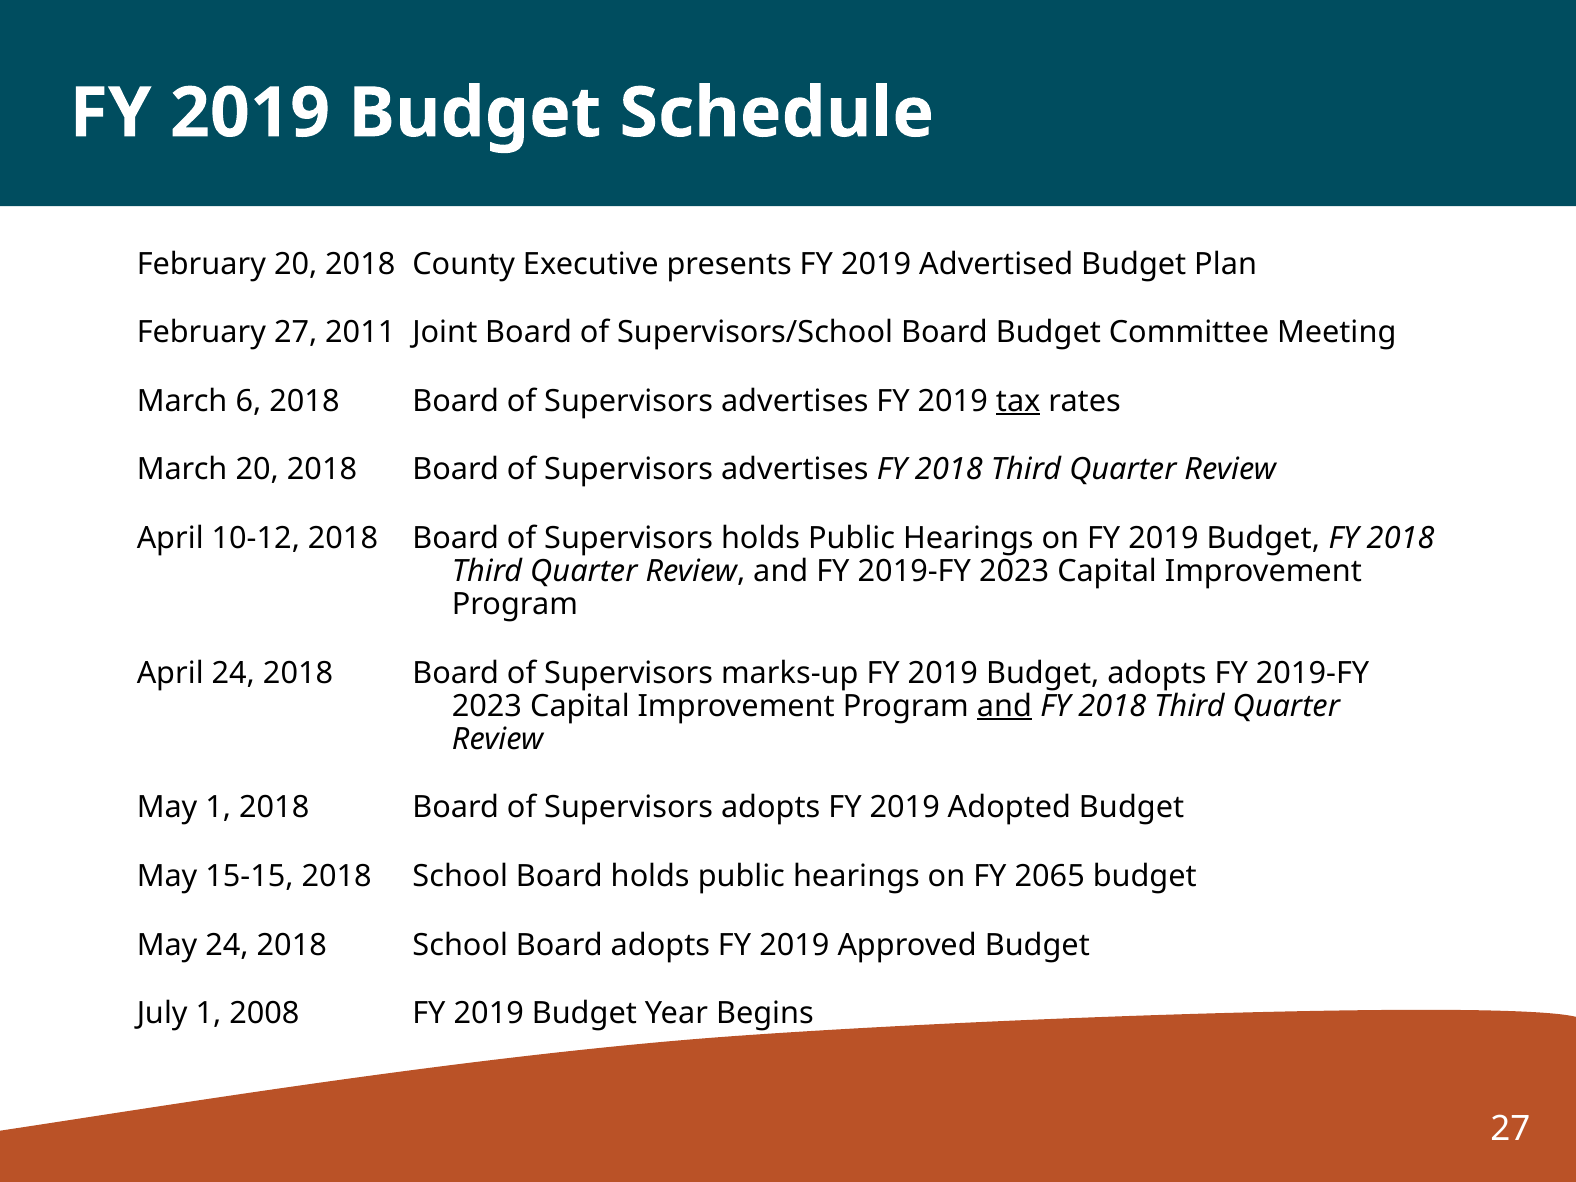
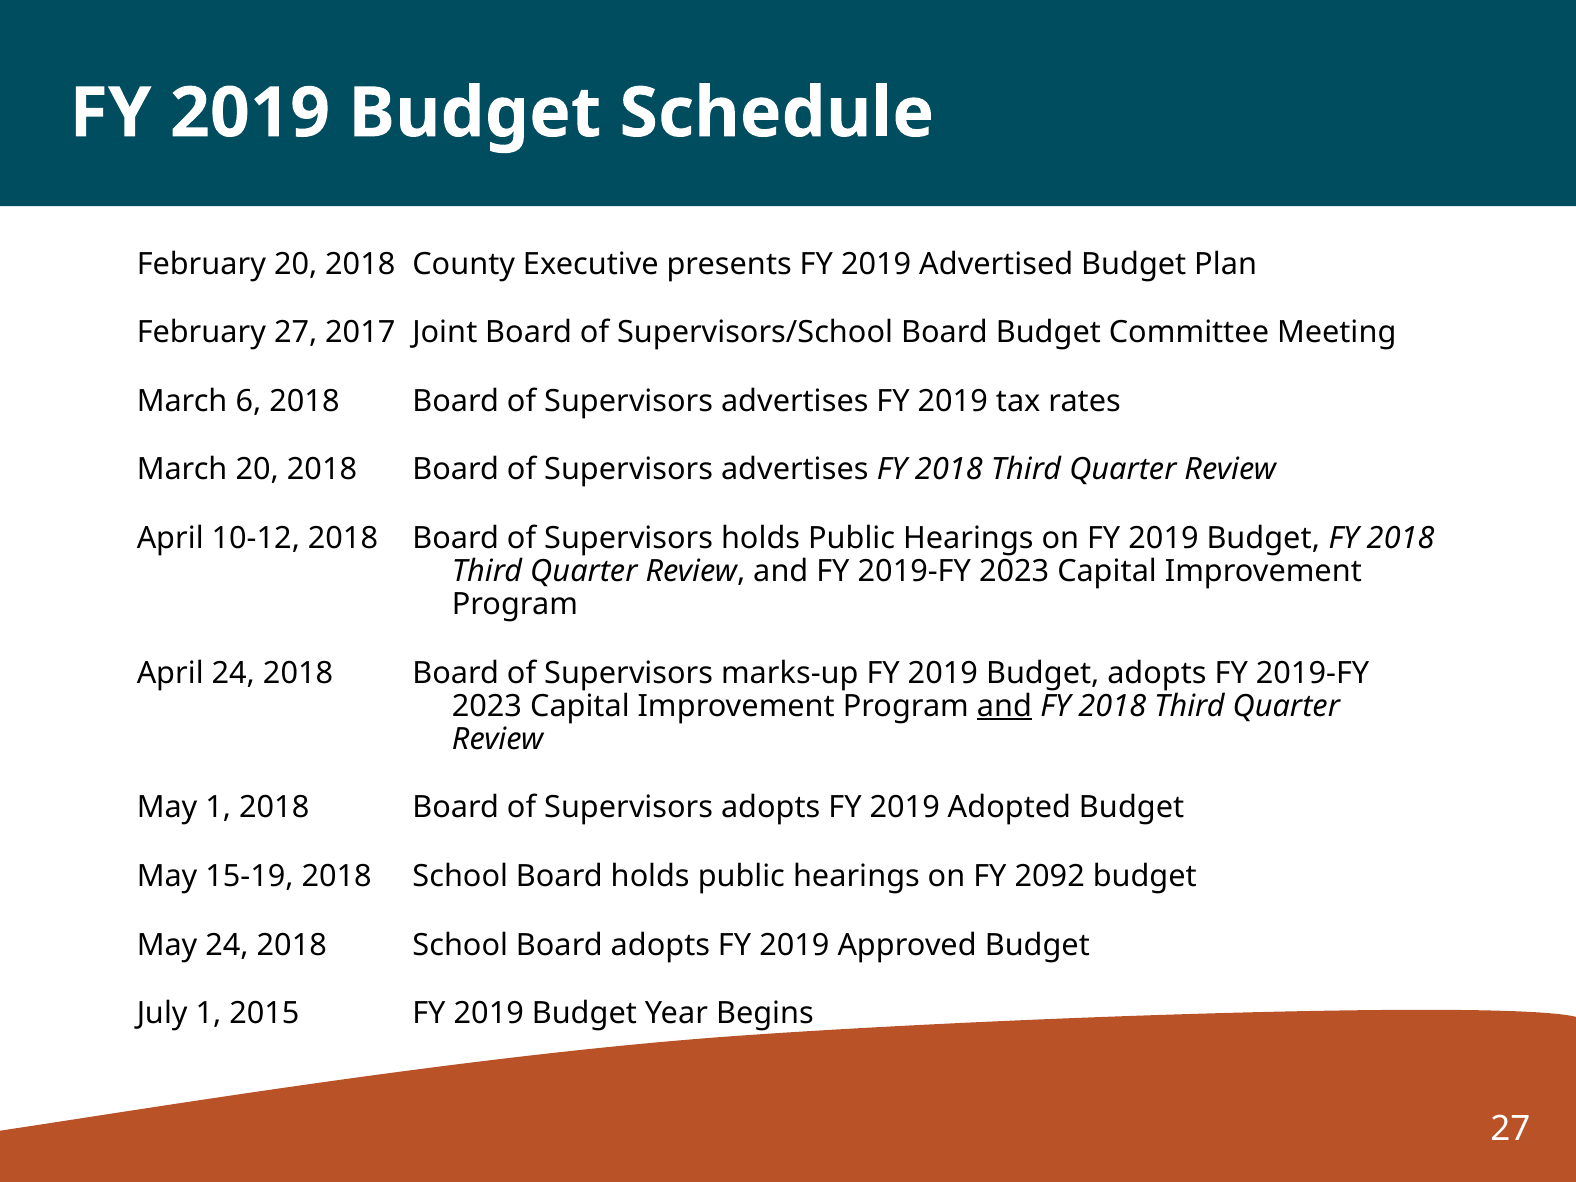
2011: 2011 -> 2017
tax underline: present -> none
15-15: 15-15 -> 15-19
2065: 2065 -> 2092
2008: 2008 -> 2015
